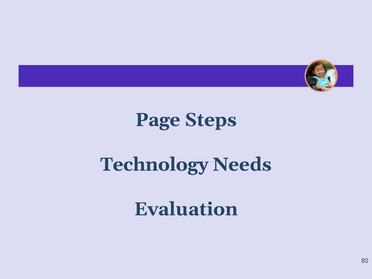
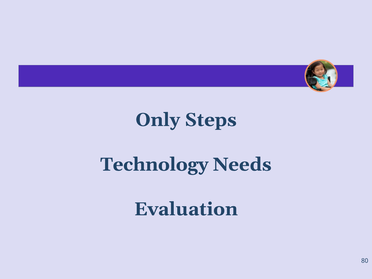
Page: Page -> Only
